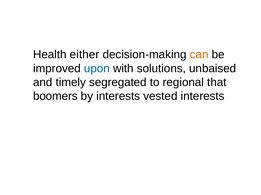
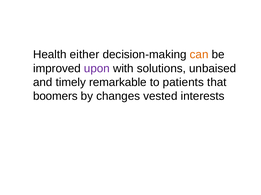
upon colour: blue -> purple
segregated: segregated -> remarkable
regional: regional -> patients
by interests: interests -> changes
